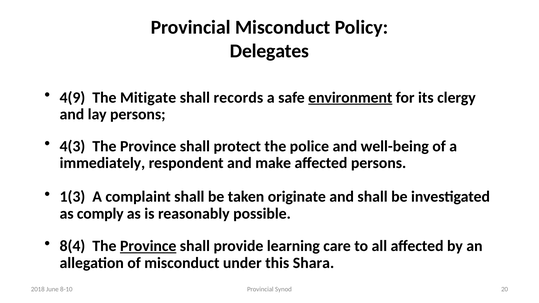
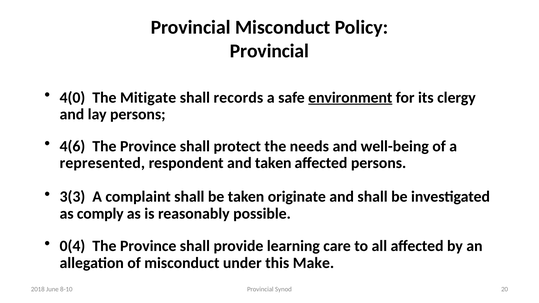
Delegates at (270, 51): Delegates -> Provincial
4(9: 4(9 -> 4(0
4(3: 4(3 -> 4(6
police: police -> needs
immediately: immediately -> represented
and make: make -> taken
1(3: 1(3 -> 3(3
8(4: 8(4 -> 0(4
Province at (148, 246) underline: present -> none
Shara: Shara -> Make
